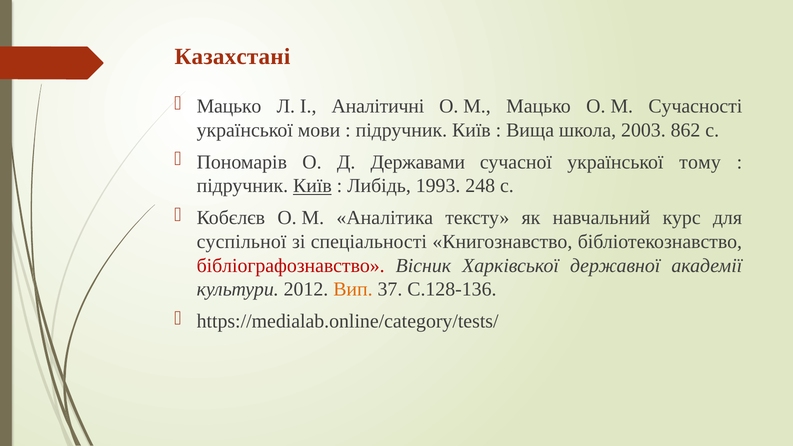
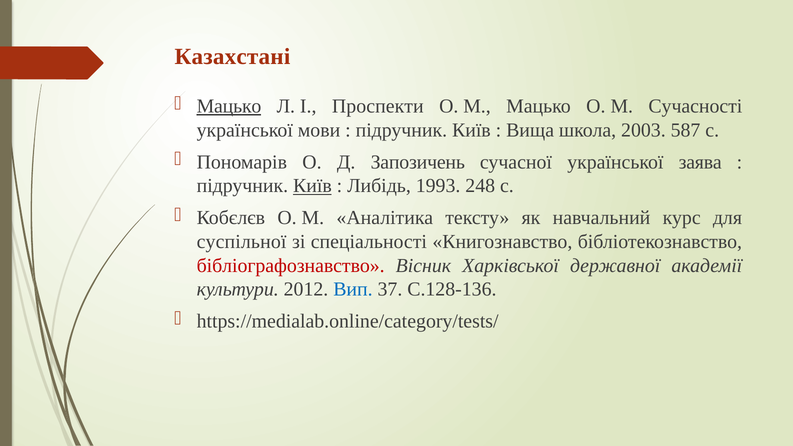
Мацько at (229, 106) underline: none -> present
Аналітичні: Аналітичні -> Проспекти
862: 862 -> 587
Державами: Державами -> Запозичень
тому: тому -> заява
Вип colour: orange -> blue
